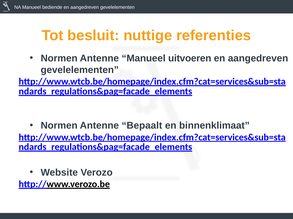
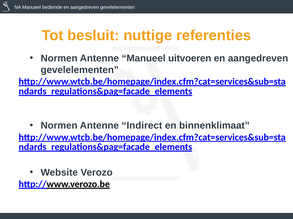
Bepaalt: Bepaalt -> Indirect
